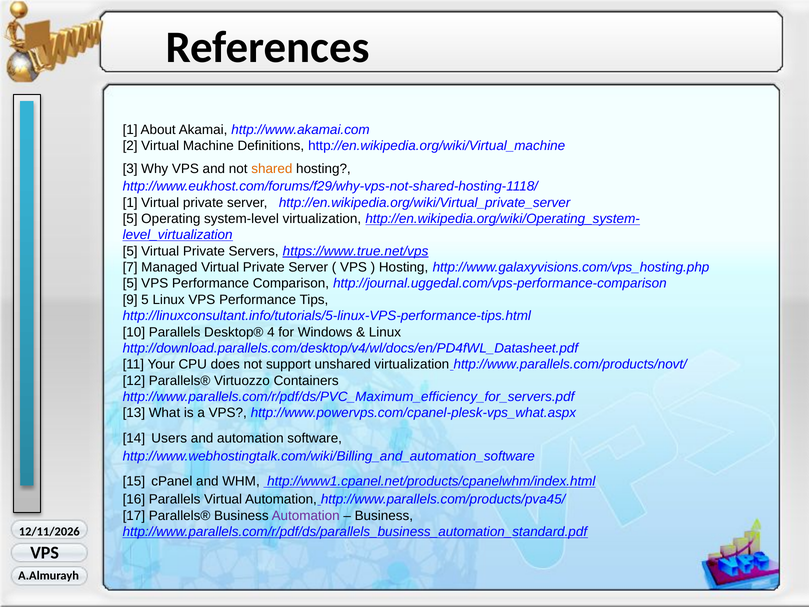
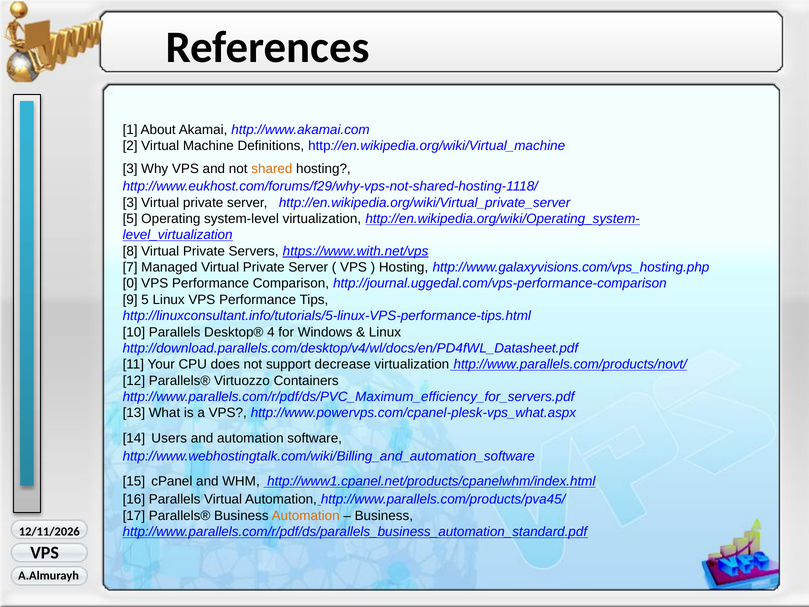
1 at (130, 203): 1 -> 3
5 at (130, 251): 5 -> 8
https://www.true.net/vps: https://www.true.net/vps -> https://www.with.net/vps
5 at (130, 283): 5 -> 0
unshared: unshared -> decrease
http://www.parallels.com/products/novt/ underline: none -> present
Automation at (306, 515) colour: purple -> orange
